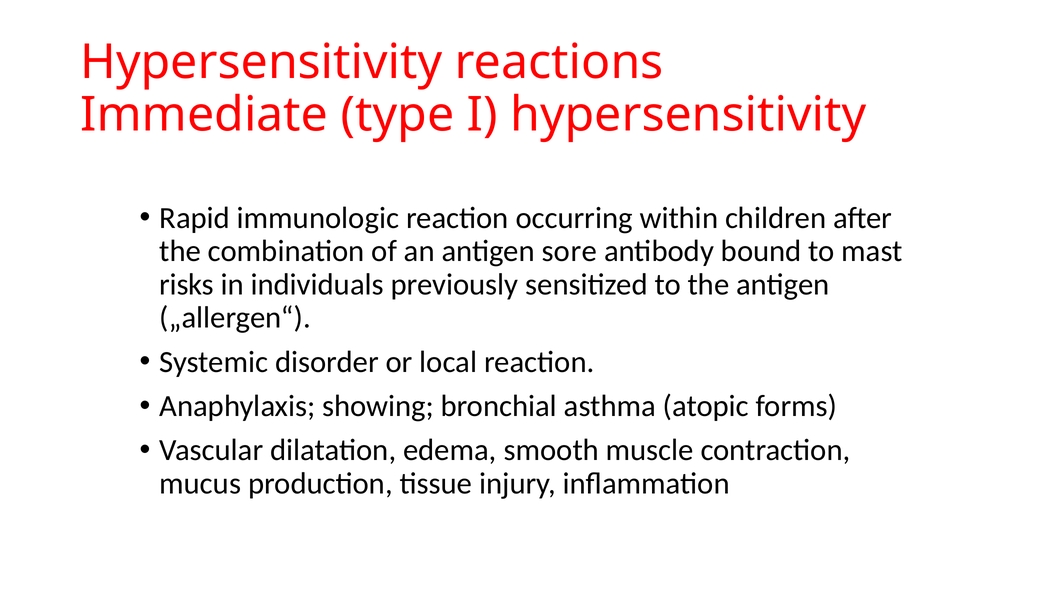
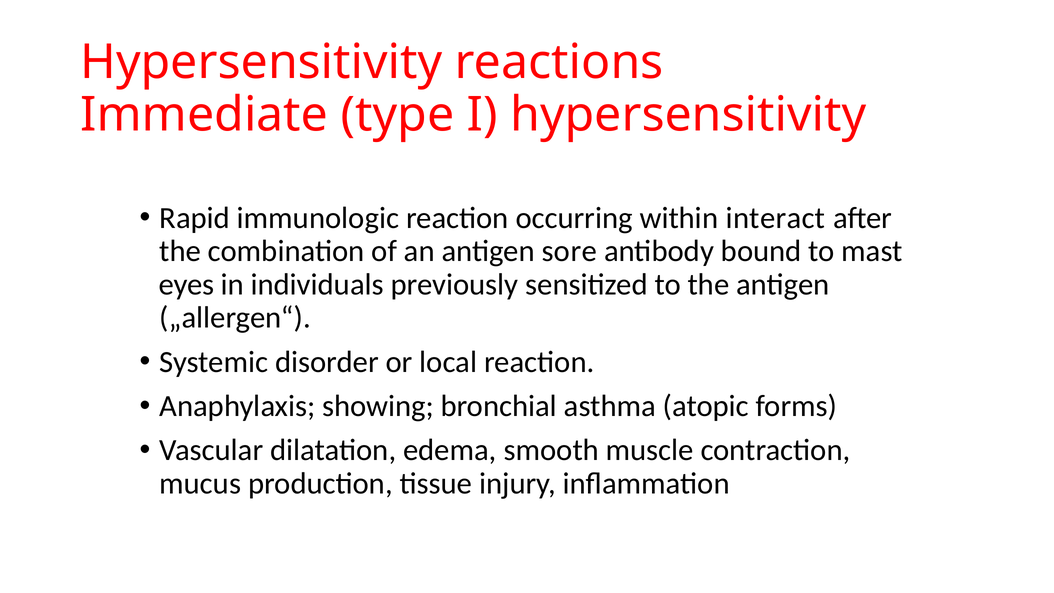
children: children -> interact
risks: risks -> eyes
